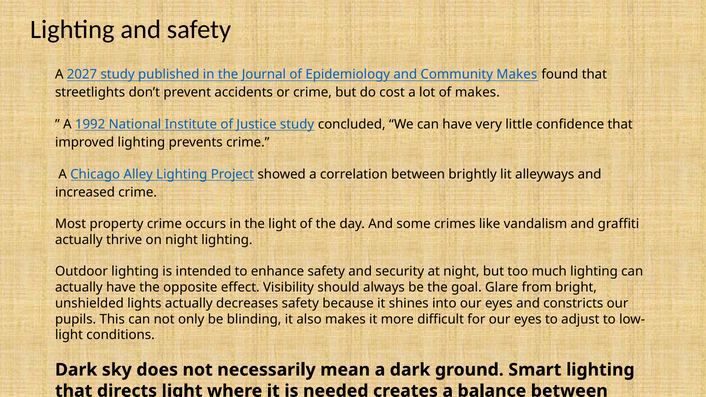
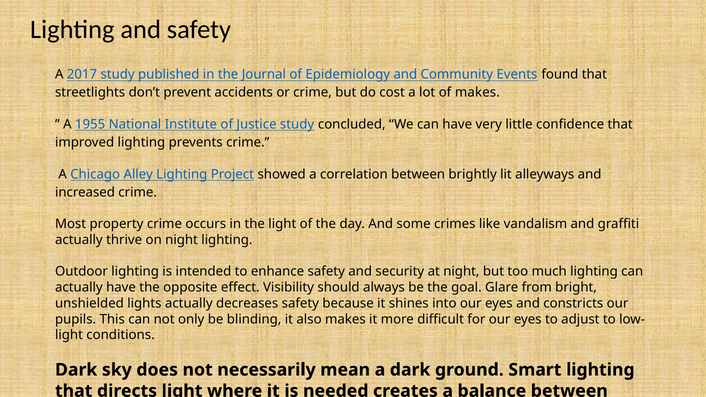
2027: 2027 -> 2017
Community Makes: Makes -> Events
1992: 1992 -> 1955
